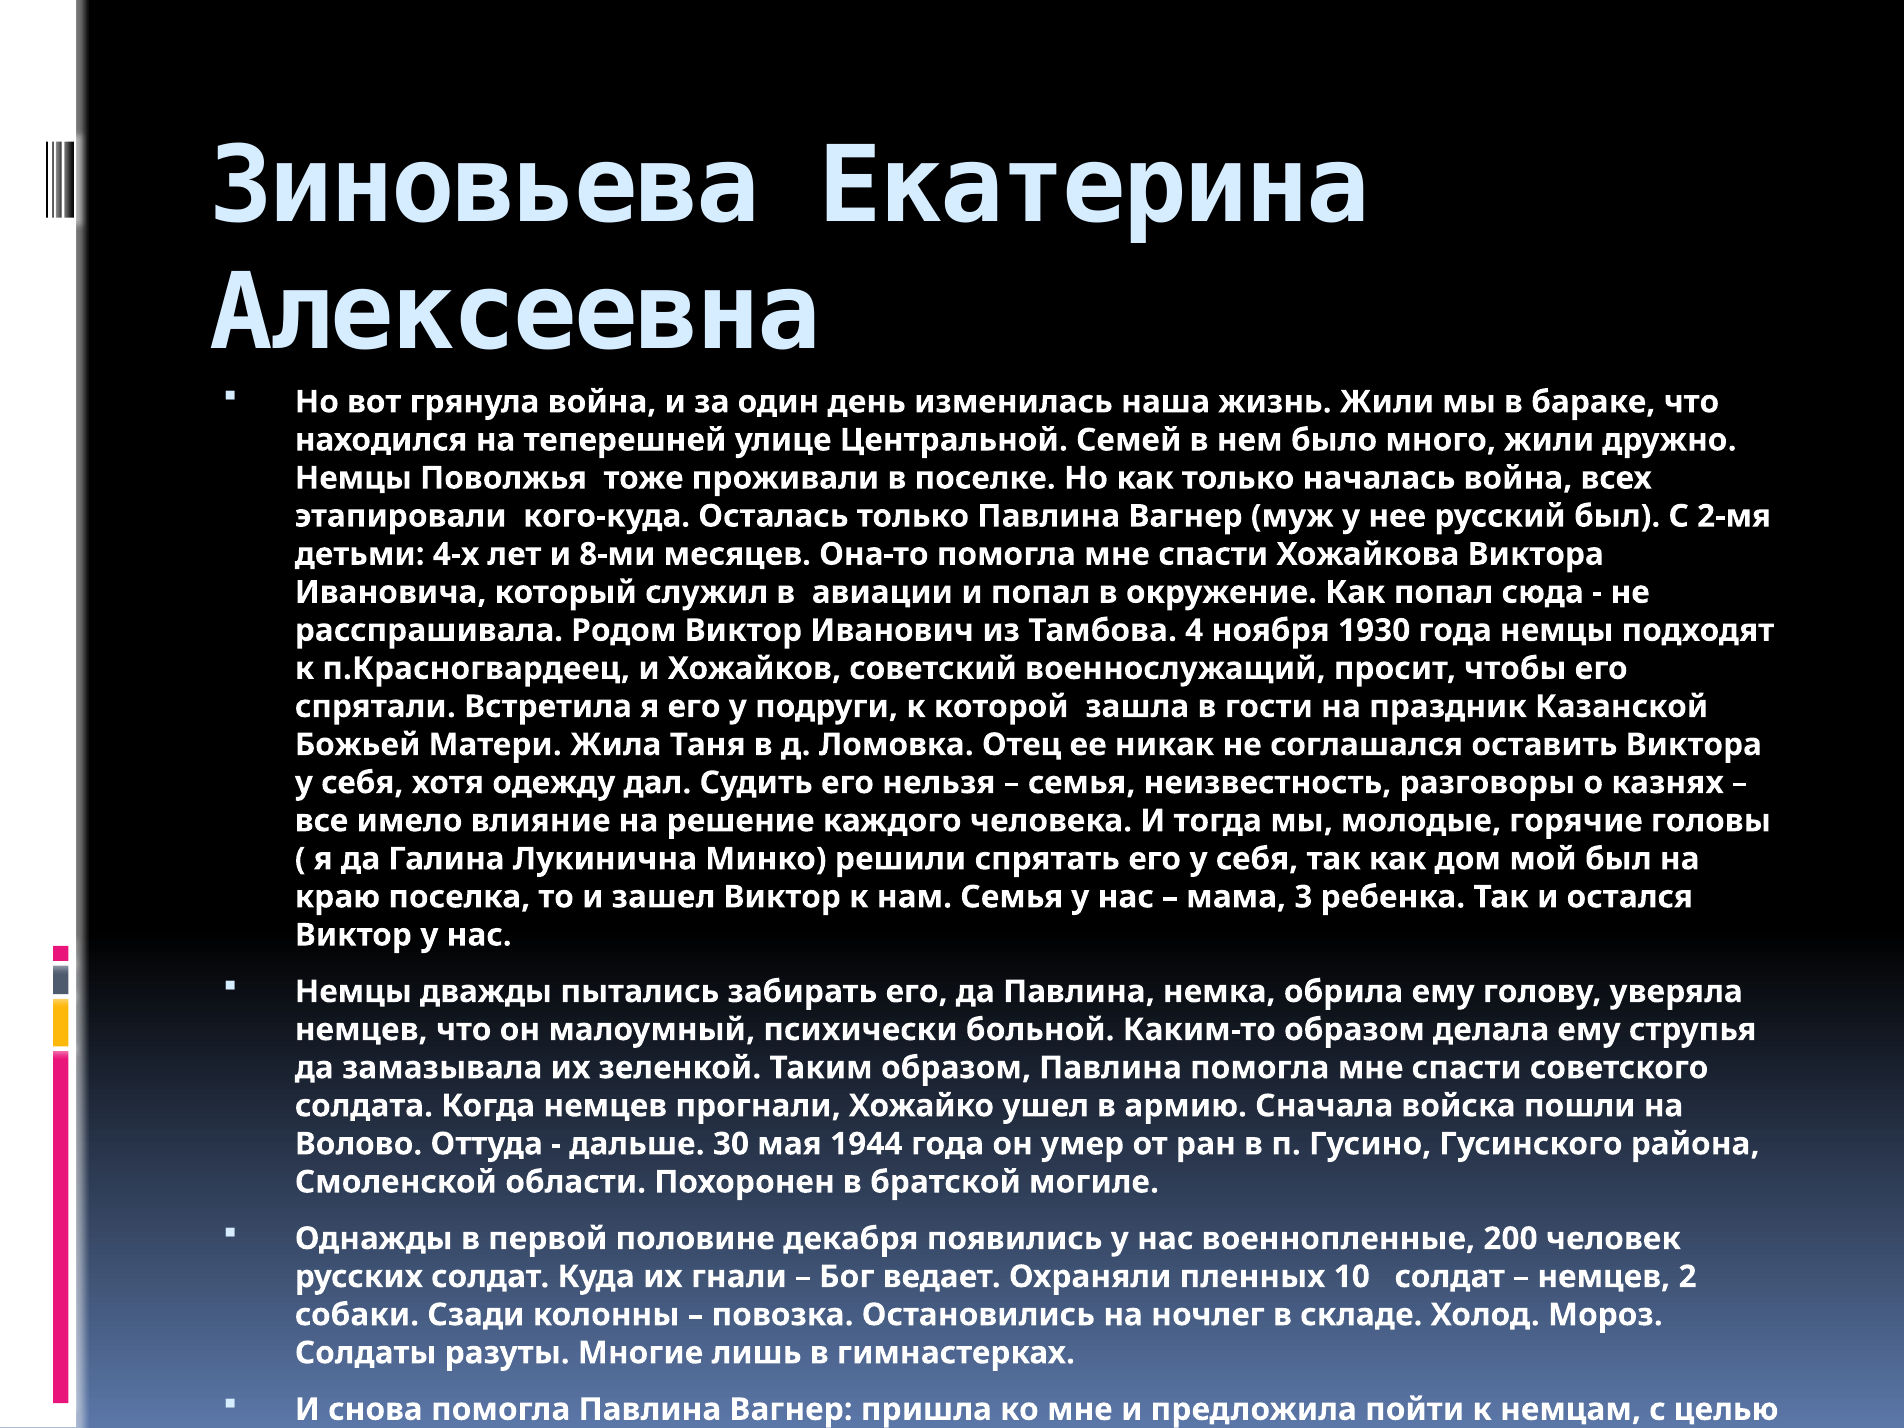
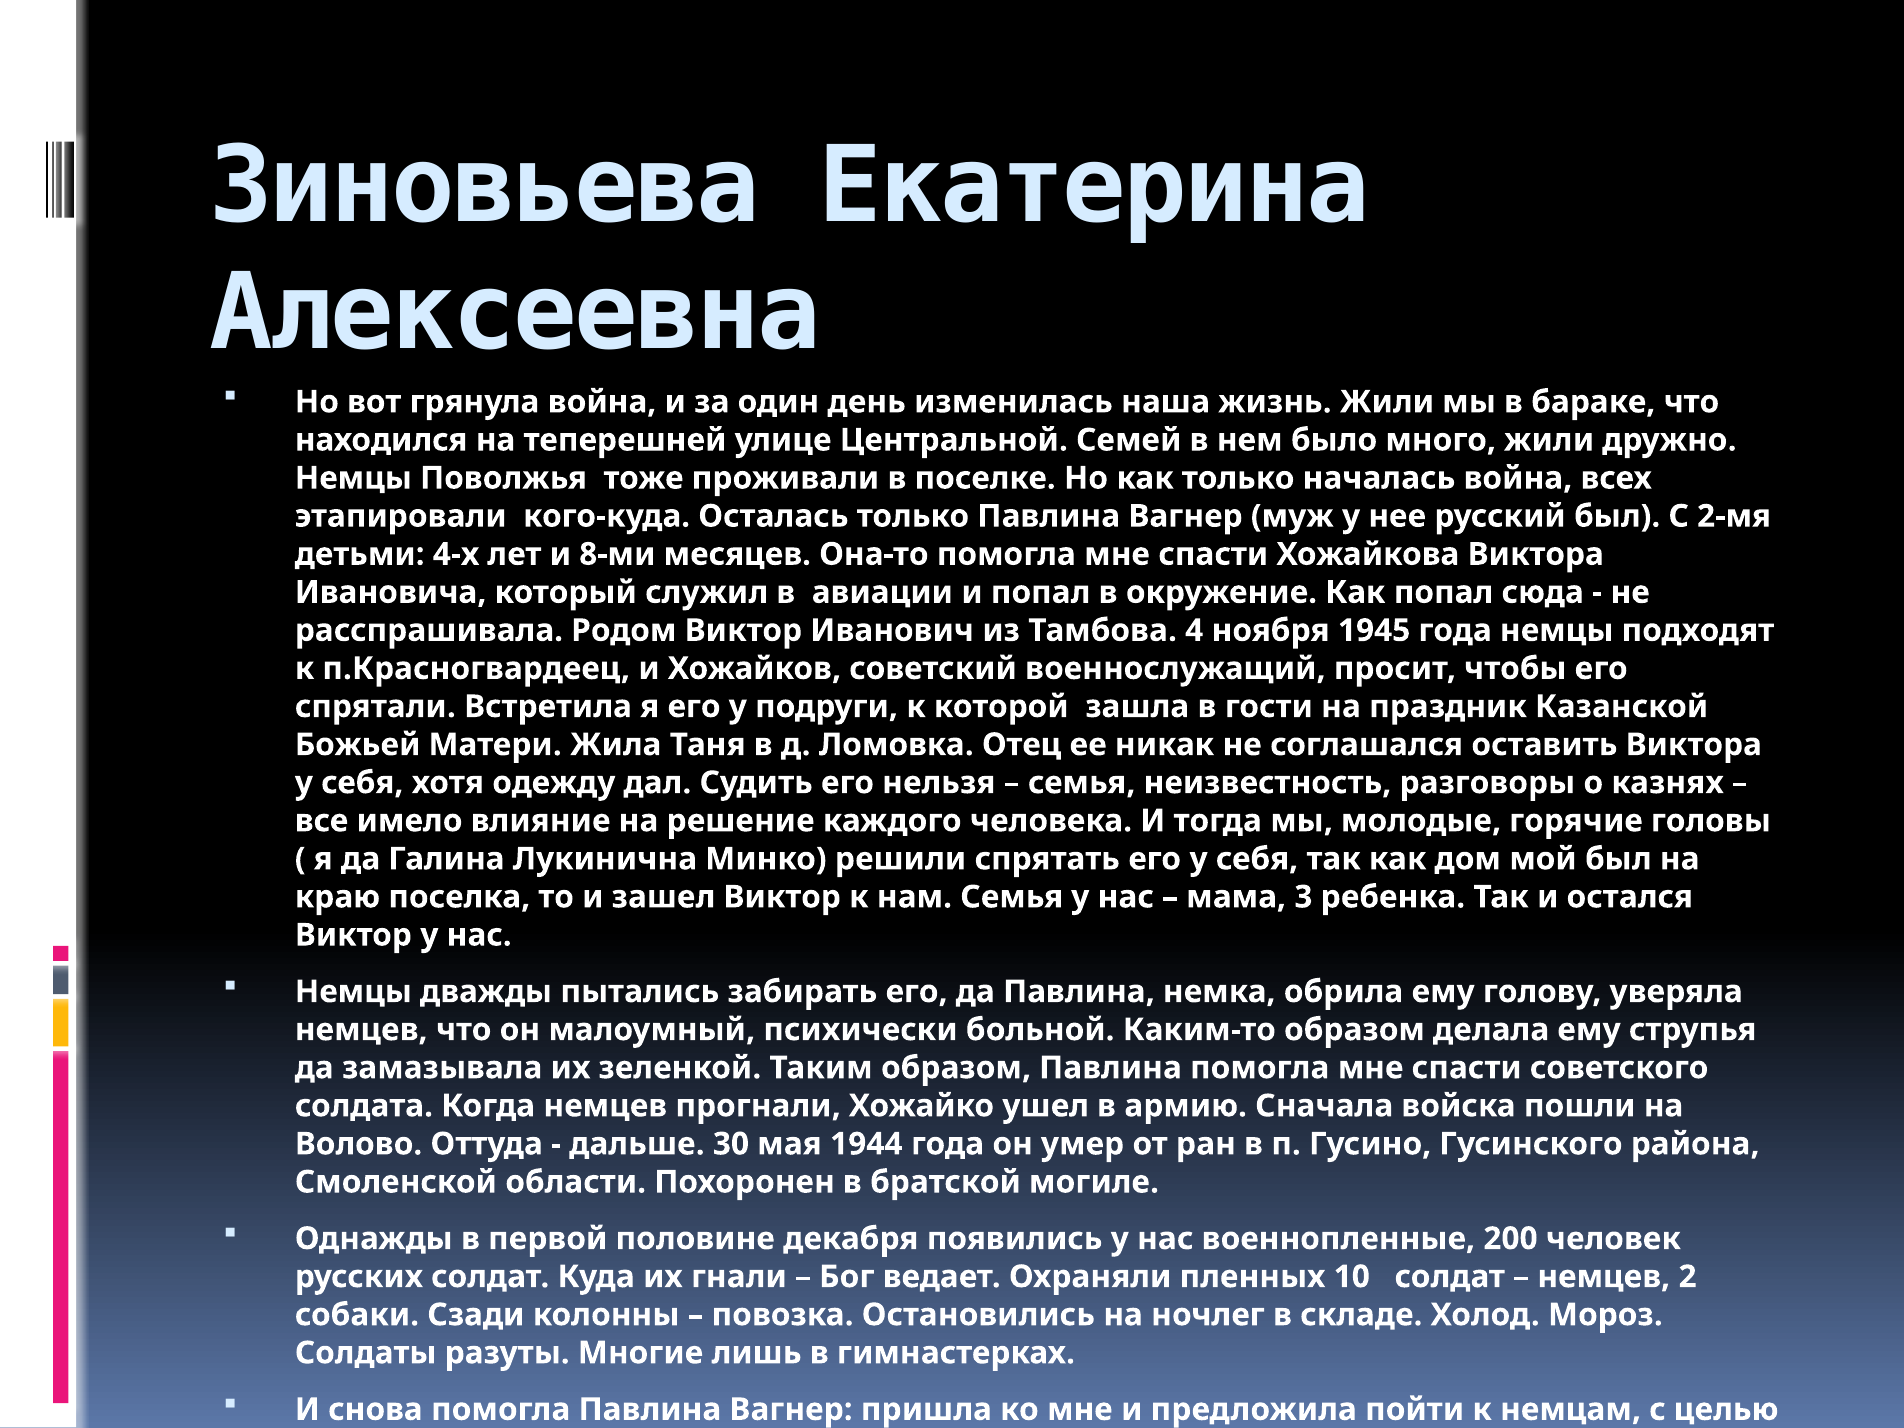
1930: 1930 -> 1945
